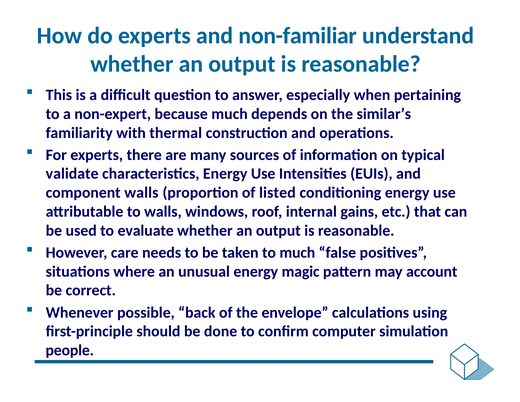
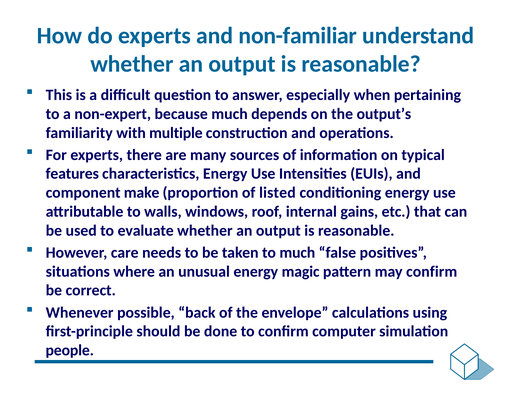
similar’s: similar’s -> output’s
thermal: thermal -> multiple
validate: validate -> features
component walls: walls -> make
may account: account -> confirm
